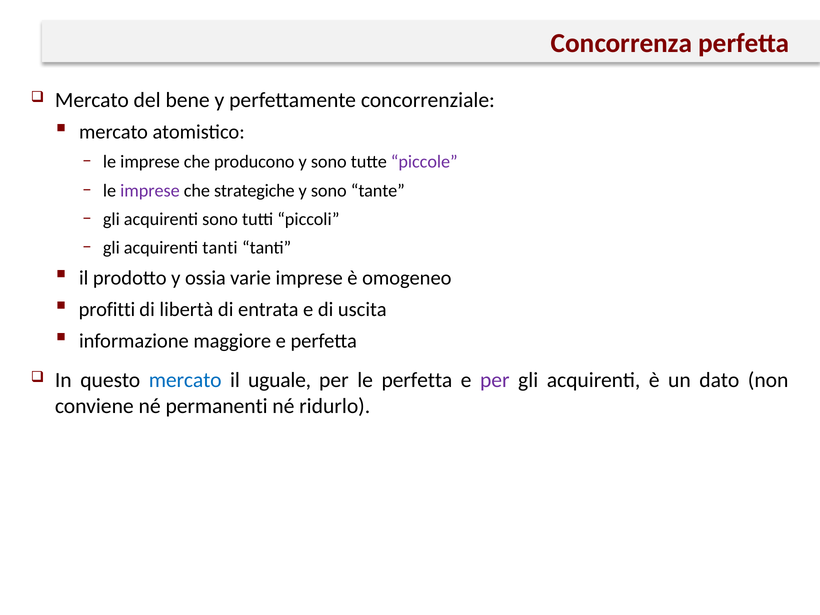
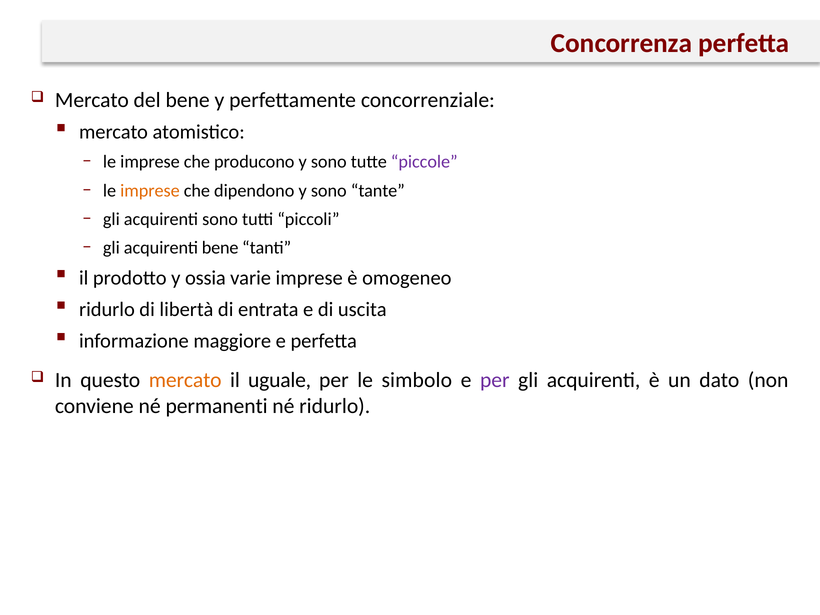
imprese at (150, 191) colour: purple -> orange
strategiche: strategiche -> dipendono
acquirenti tanti: tanti -> bene
profitti at (107, 310): profitti -> ridurlo
mercato at (185, 380) colour: blue -> orange
le perfetta: perfetta -> simbolo
